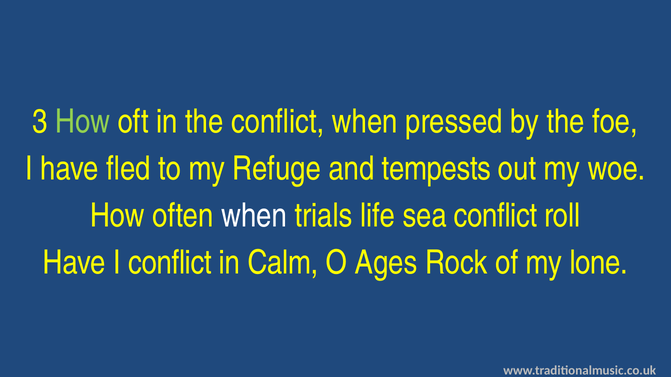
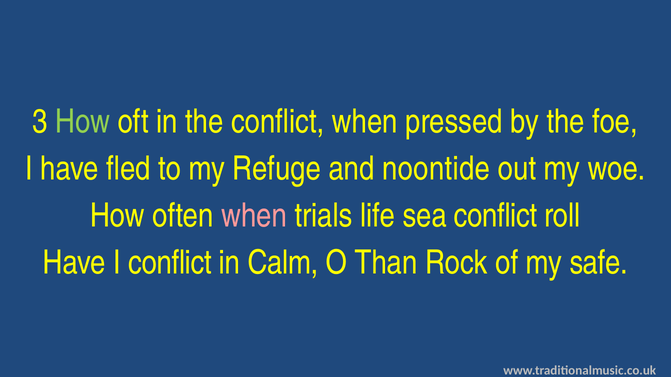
tempests: tempests -> noontide
when at (254, 216) colour: white -> pink
Ages: Ages -> Than
lone: lone -> safe
